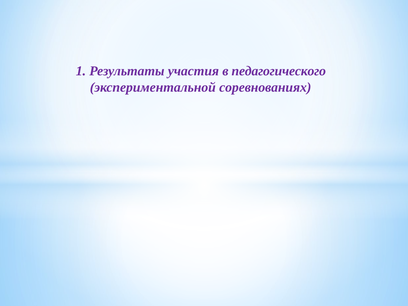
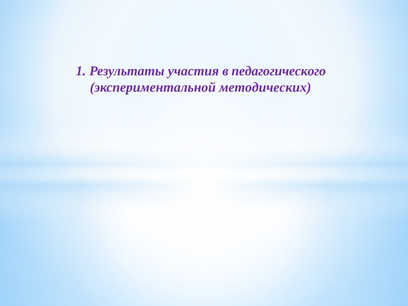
соревнованиях: соревнованиях -> методических
